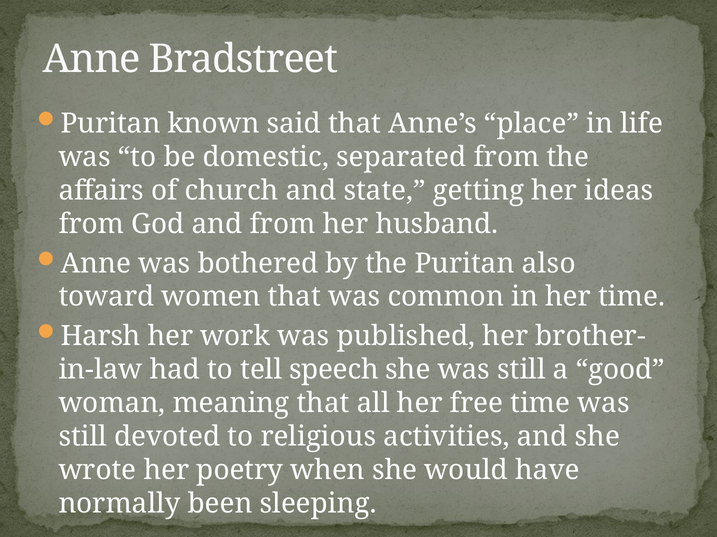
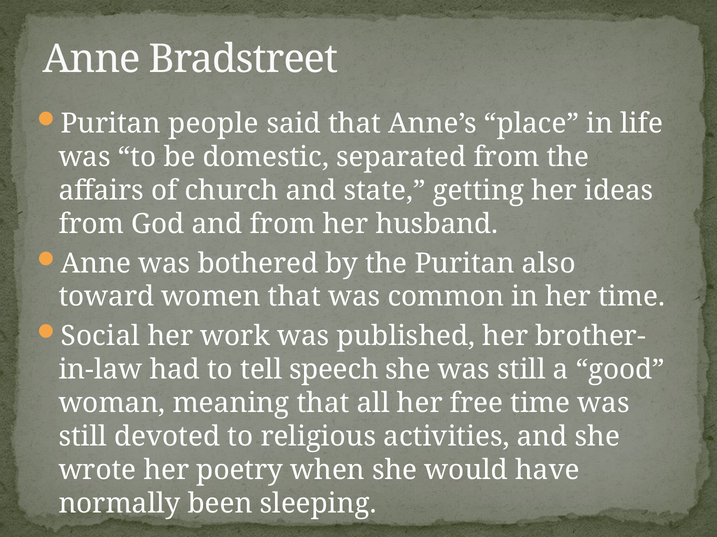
known: known -> people
Harsh: Harsh -> Social
